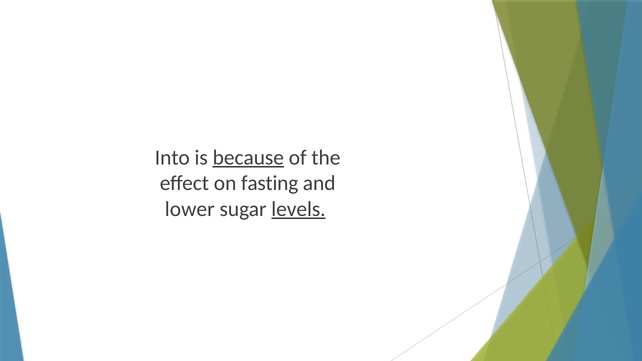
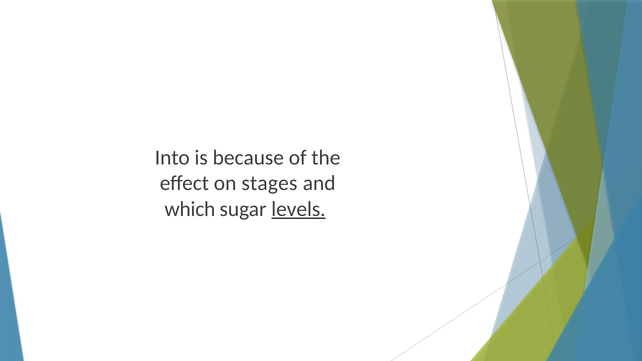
because underline: present -> none
fasting: fasting -> stages
lower: lower -> which
